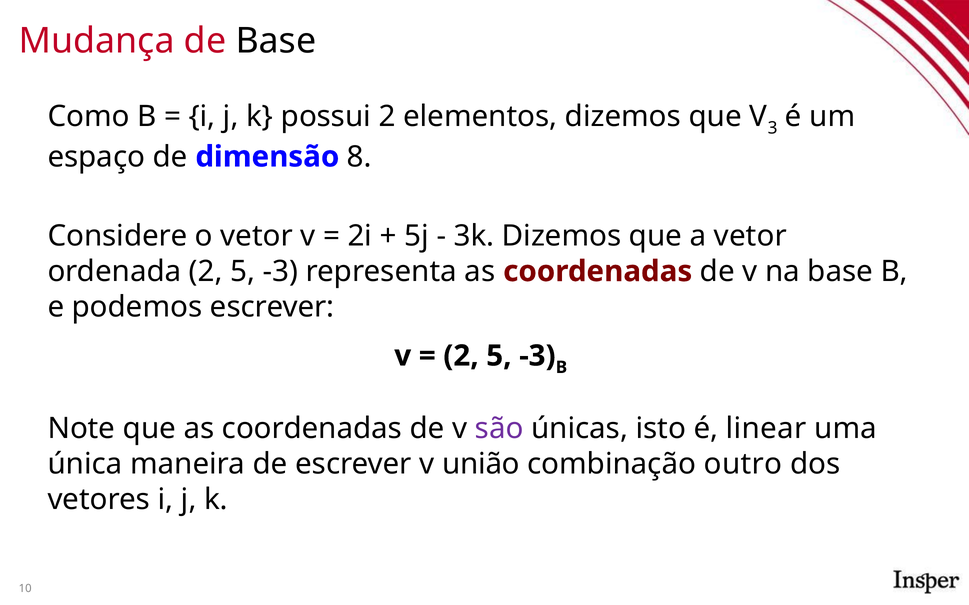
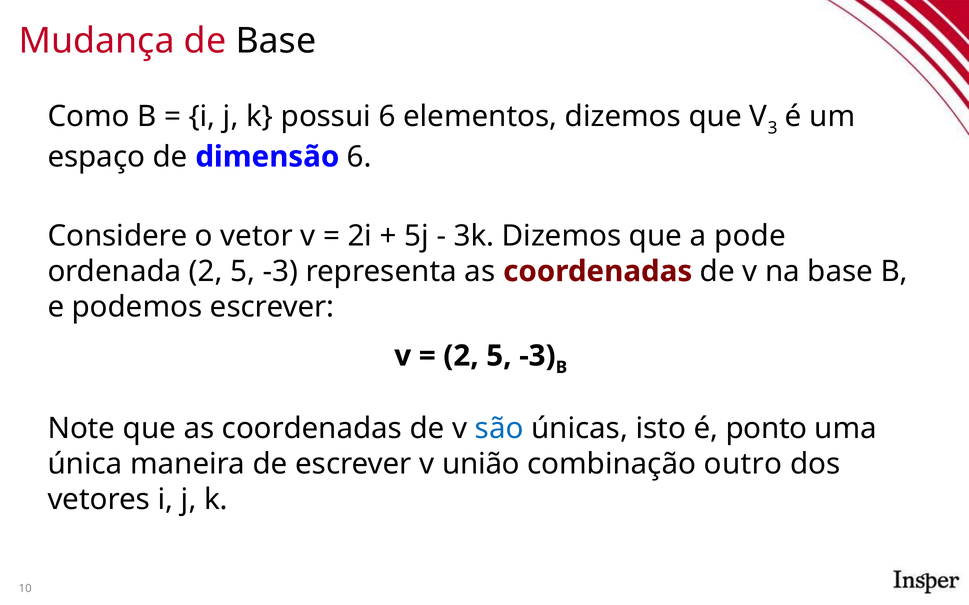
possui 2: 2 -> 6
dimensão 8: 8 -> 6
a vetor: vetor -> pode
são colour: purple -> blue
linear: linear -> ponto
